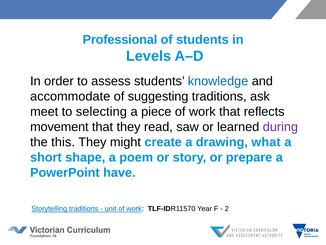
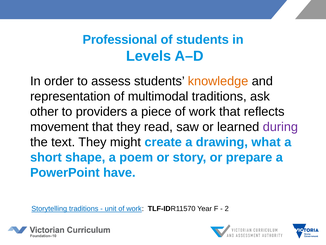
knowledge colour: blue -> orange
accommodate: accommodate -> representation
suggesting: suggesting -> multimodal
meet: meet -> other
selecting: selecting -> providers
this: this -> text
